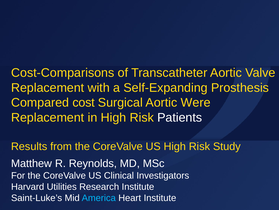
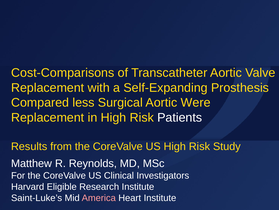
cost: cost -> less
Utilities: Utilities -> Eligible
America colour: light blue -> pink
